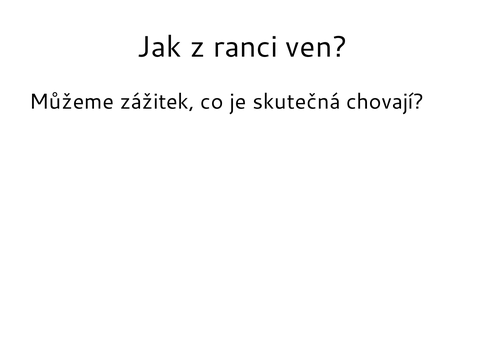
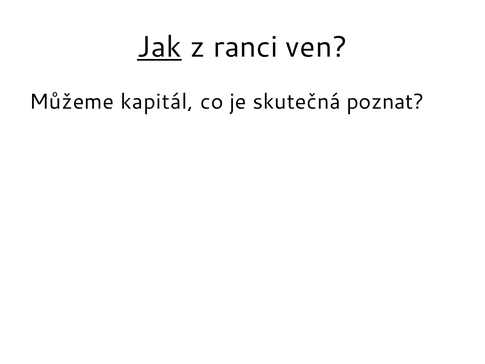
Jak underline: none -> present
zážitek: zážitek -> kapitál
chovají: chovají -> poznat
